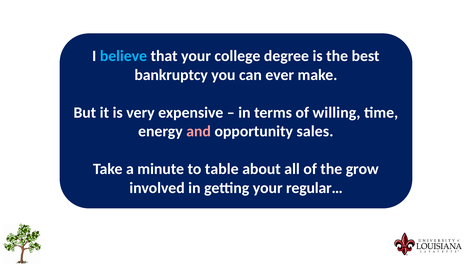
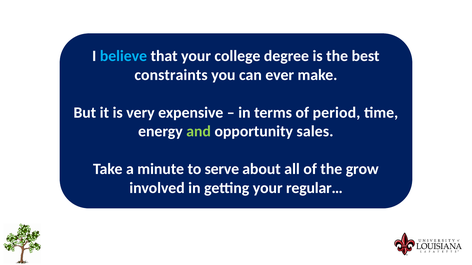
bankruptcy: bankruptcy -> constraints
willing: willing -> period
and colour: pink -> light green
table: table -> serve
